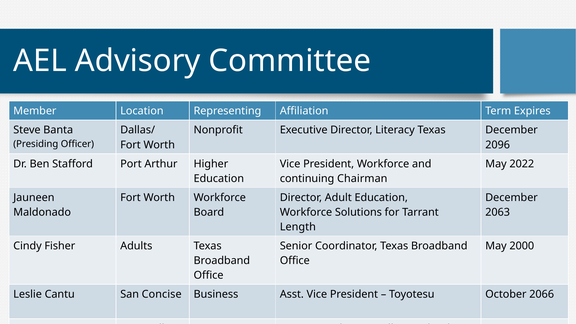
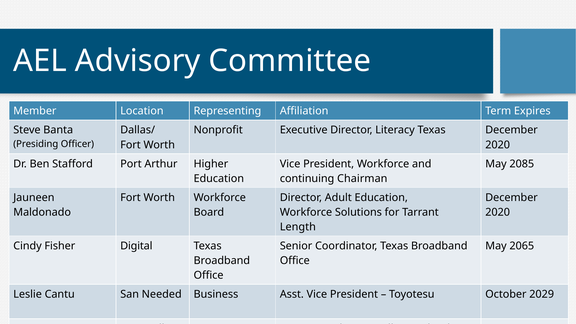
2096 at (498, 145): 2096 -> 2020
2022: 2022 -> 2085
2063 at (498, 212): 2063 -> 2020
Adults: Adults -> Digital
2000: 2000 -> 2065
Concise: Concise -> Needed
2066: 2066 -> 2029
